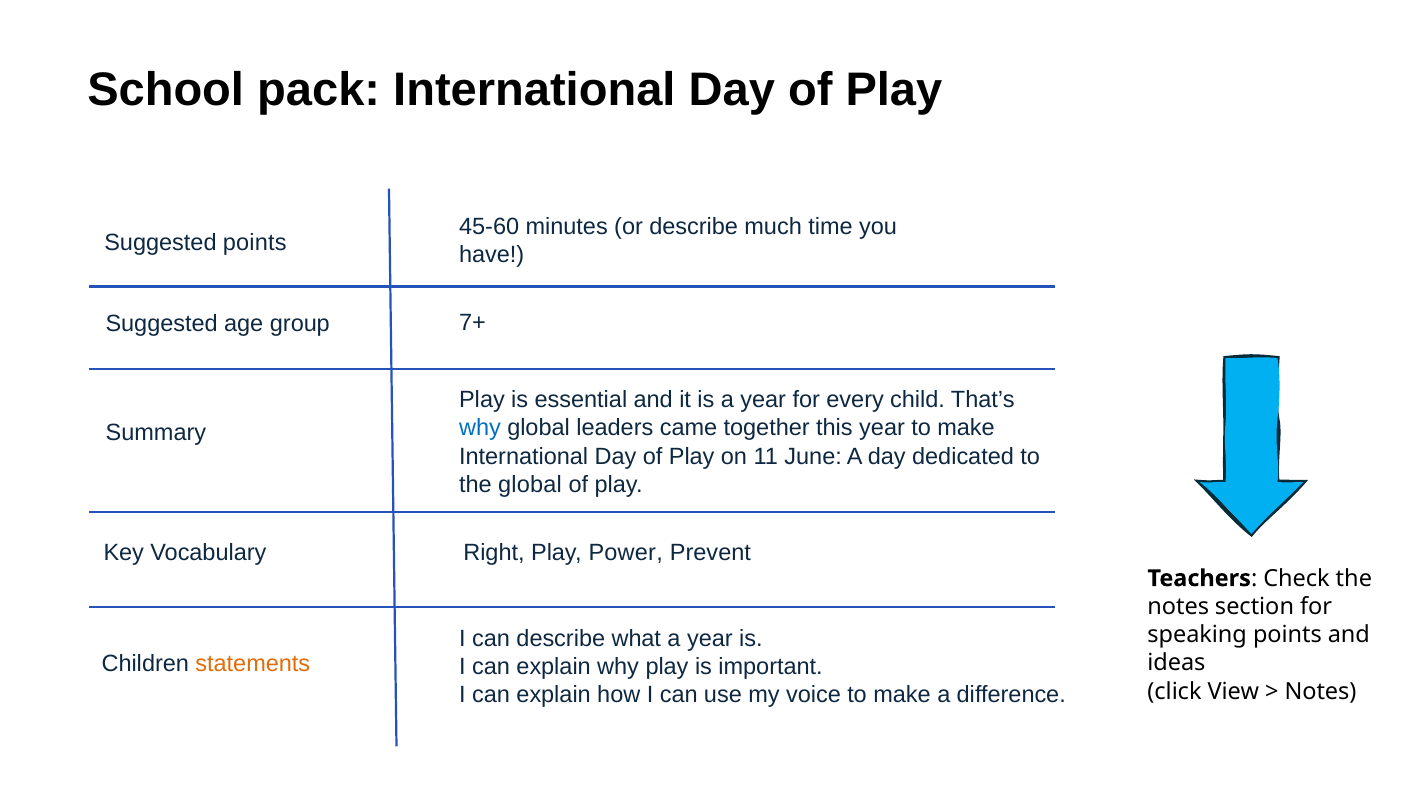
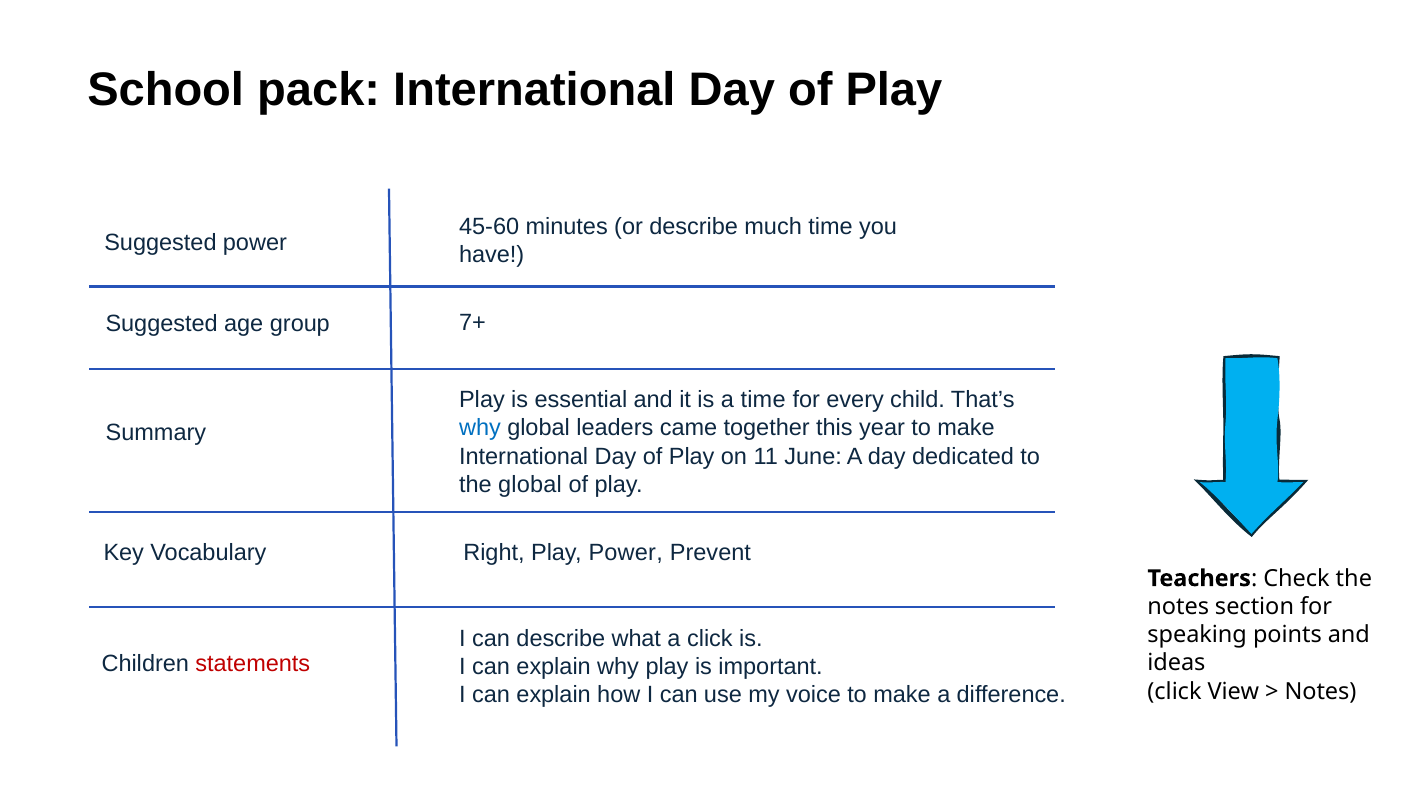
Suggested points: points -> power
is a year: year -> time
what a year: year -> click
statements colour: orange -> red
